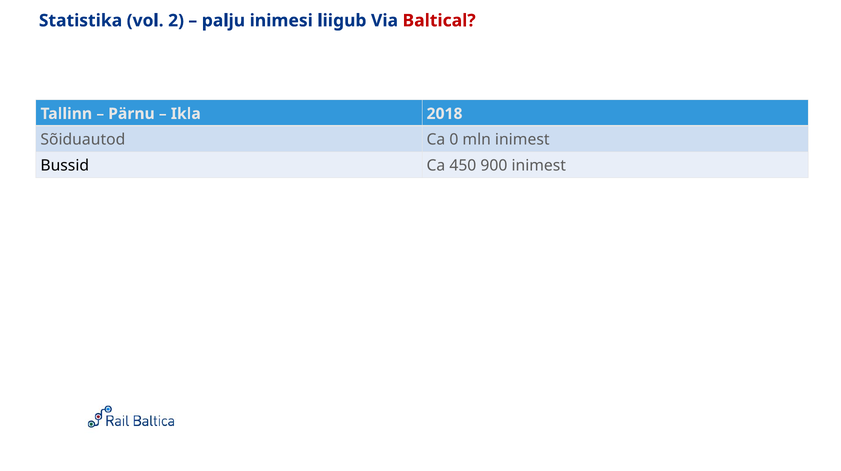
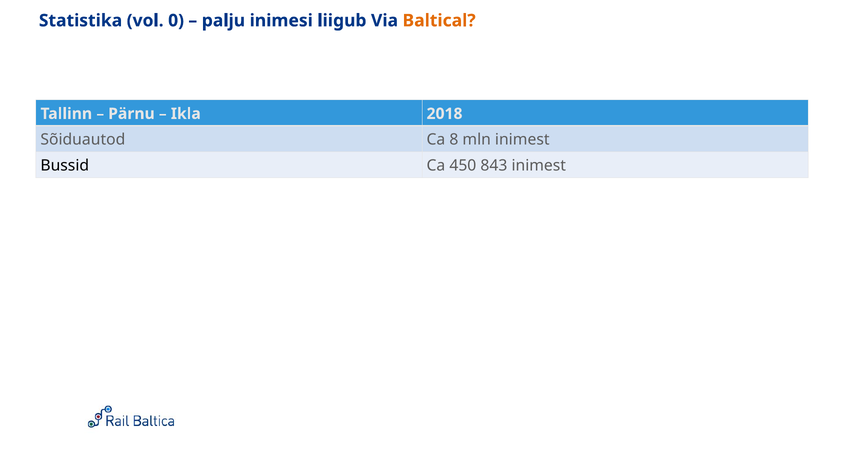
2: 2 -> 0
Baltical colour: red -> orange
0: 0 -> 8
900: 900 -> 843
